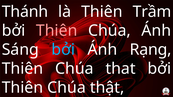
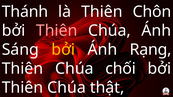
Trầm: Trầm -> Chôn
bởi at (63, 50) colour: light blue -> yellow
that: that -> chối
